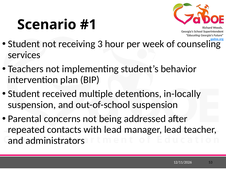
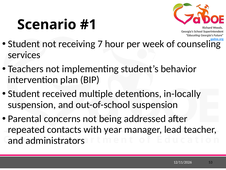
3: 3 -> 7
with lead: lead -> year
